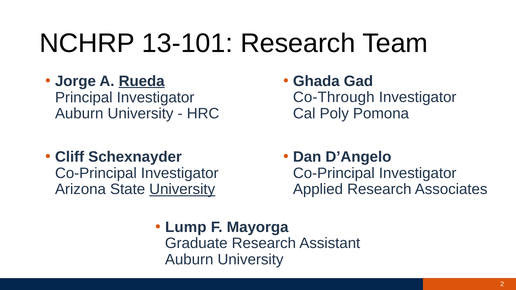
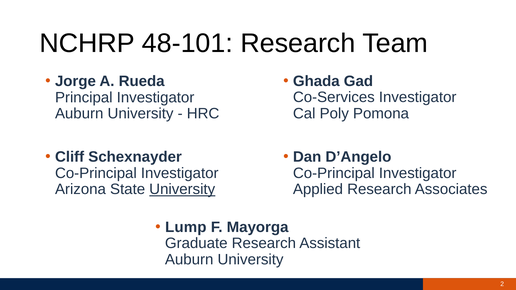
13-101: 13-101 -> 48-101
Rueda underline: present -> none
Co-Through: Co-Through -> Co-Services
